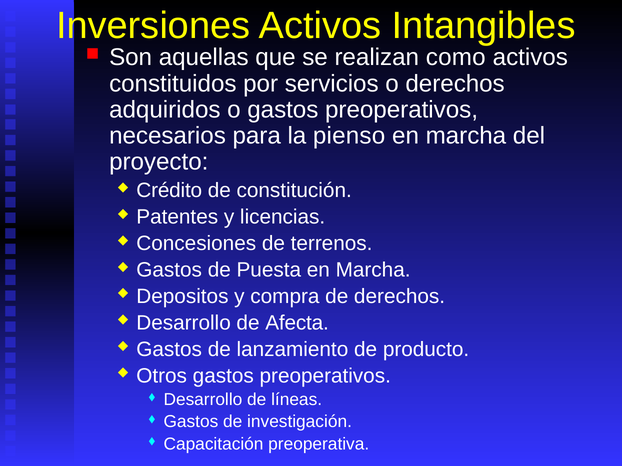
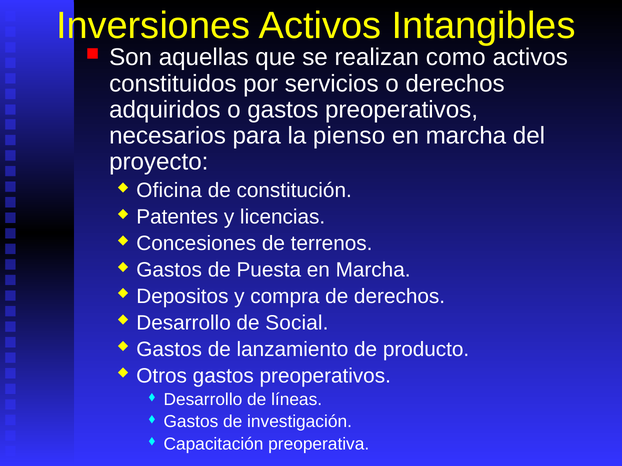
Crédito: Crédito -> Oficina
Afecta: Afecta -> Social
